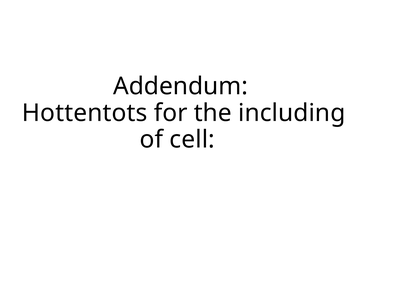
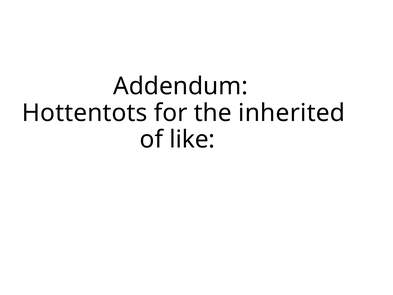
including: including -> inherited
cell: cell -> like
